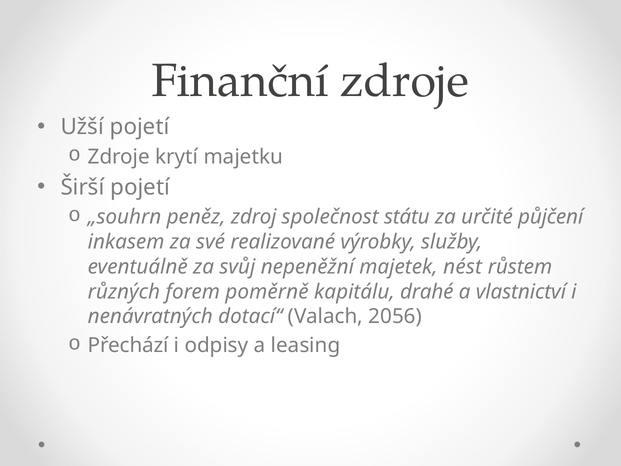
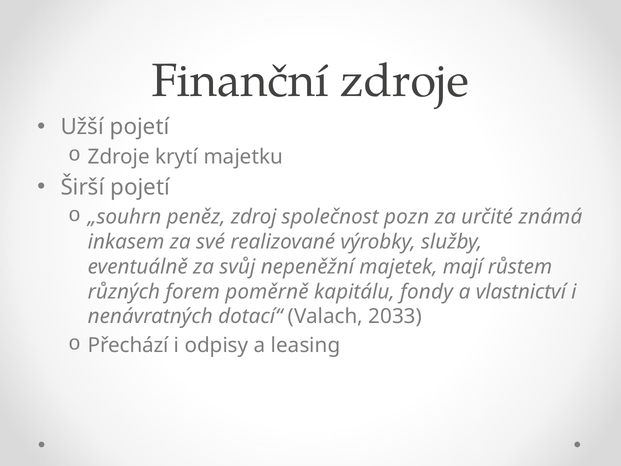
státu: státu -> pozn
půjčení: půjčení -> známá
nést: nést -> mají
drahé: drahé -> fondy
2056: 2056 -> 2033
